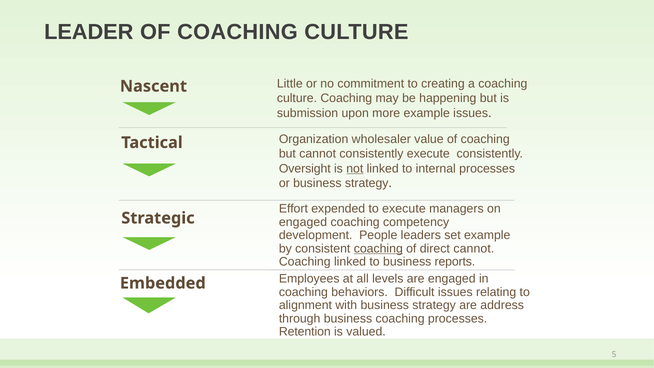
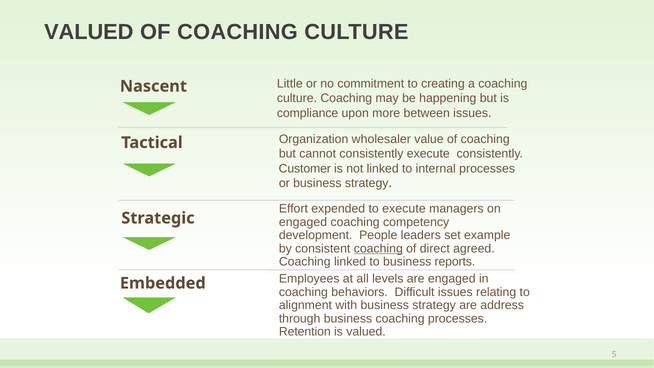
LEADER at (89, 32): LEADER -> VALUED
submission: submission -> compliance
more example: example -> between
Oversight: Oversight -> Customer
not underline: present -> none
direct cannot: cannot -> agreed
